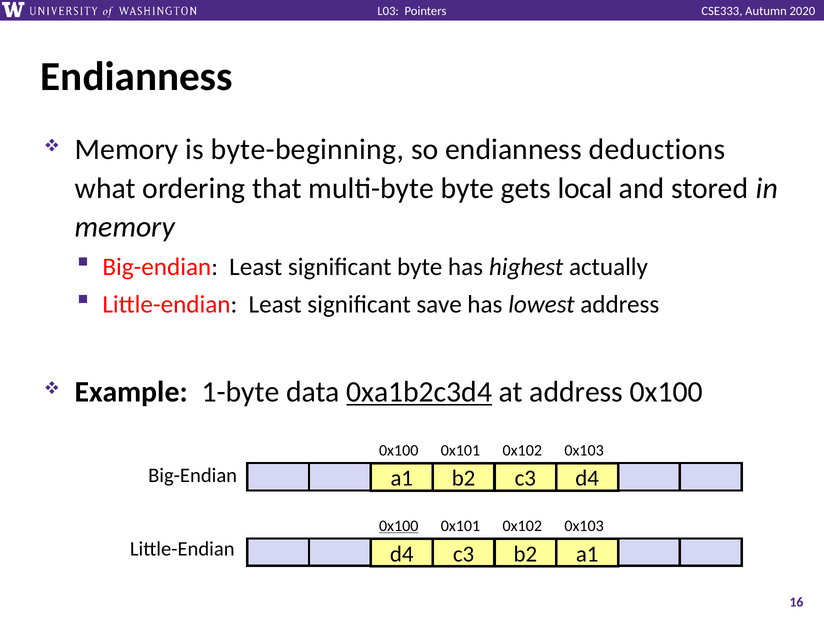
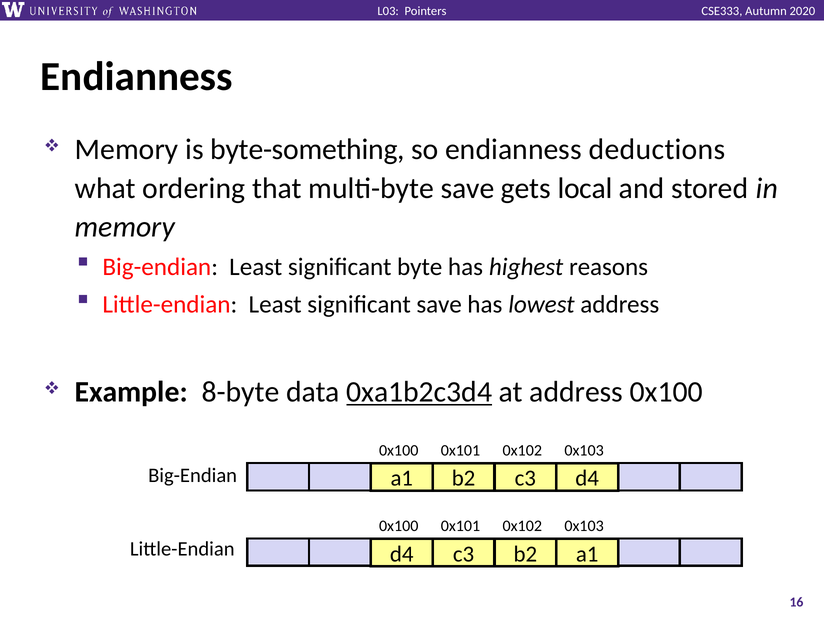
byte-beginning: byte-beginning -> byte-something
multi-byte byte: byte -> save
actually: actually -> reasons
1-byte: 1-byte -> 8-byte
0x100 at (399, 526) underline: present -> none
